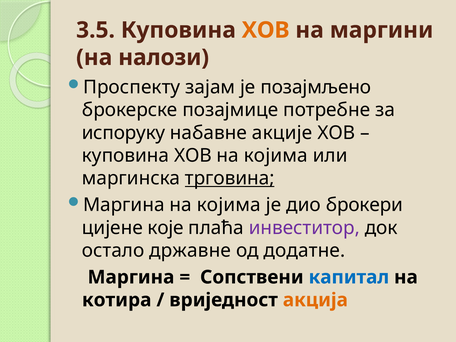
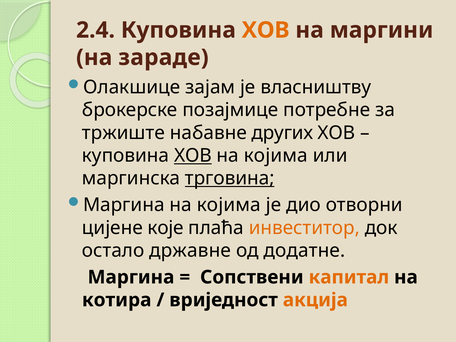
3.5: 3.5 -> 2.4
налози: налози -> зараде
Проспекту: Проспекту -> Олакшице
позајмљено: позајмљено -> власништву
испоруку: испоруку -> тржиште
акције: акције -> других
ХОВ at (193, 156) underline: none -> present
брокери: брокери -> отворни
инвеститор colour: purple -> orange
капитал colour: blue -> orange
